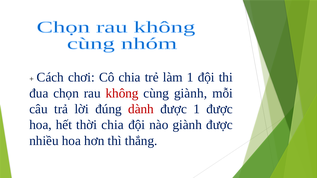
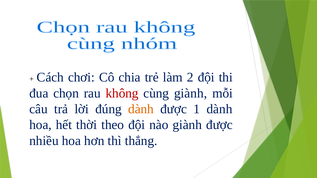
làm 1: 1 -> 2
dành at (141, 109) colour: red -> orange
1 được: được -> dành
thời chia: chia -> theo
